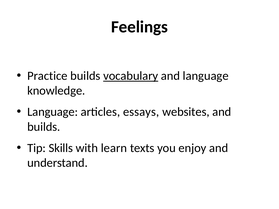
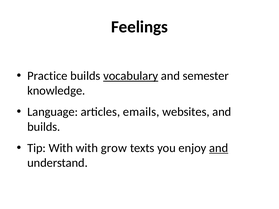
and language: language -> semester
essays: essays -> emails
Tip Skills: Skills -> With
learn: learn -> grow
and at (219, 148) underline: none -> present
